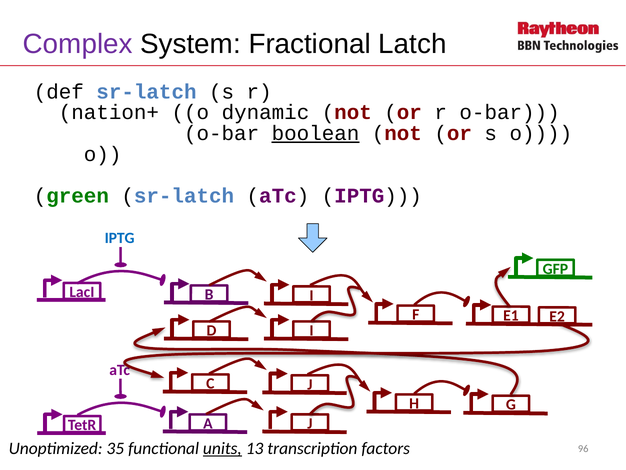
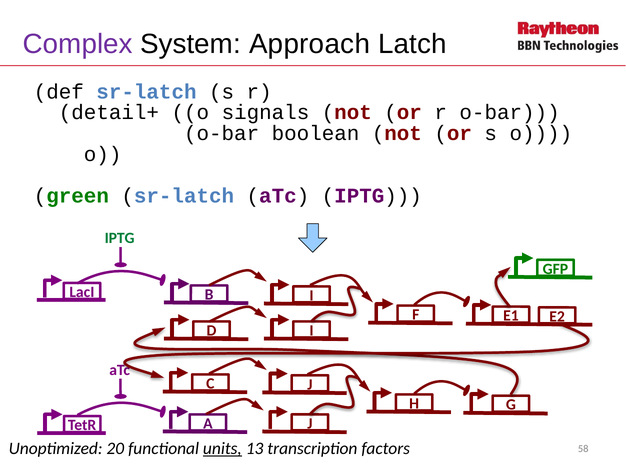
Fractional: Fractional -> Approach
nation+: nation+ -> detail+
dynamic: dynamic -> signals
boolean underline: present -> none
IPTG at (120, 238) colour: blue -> green
35: 35 -> 20
96: 96 -> 58
